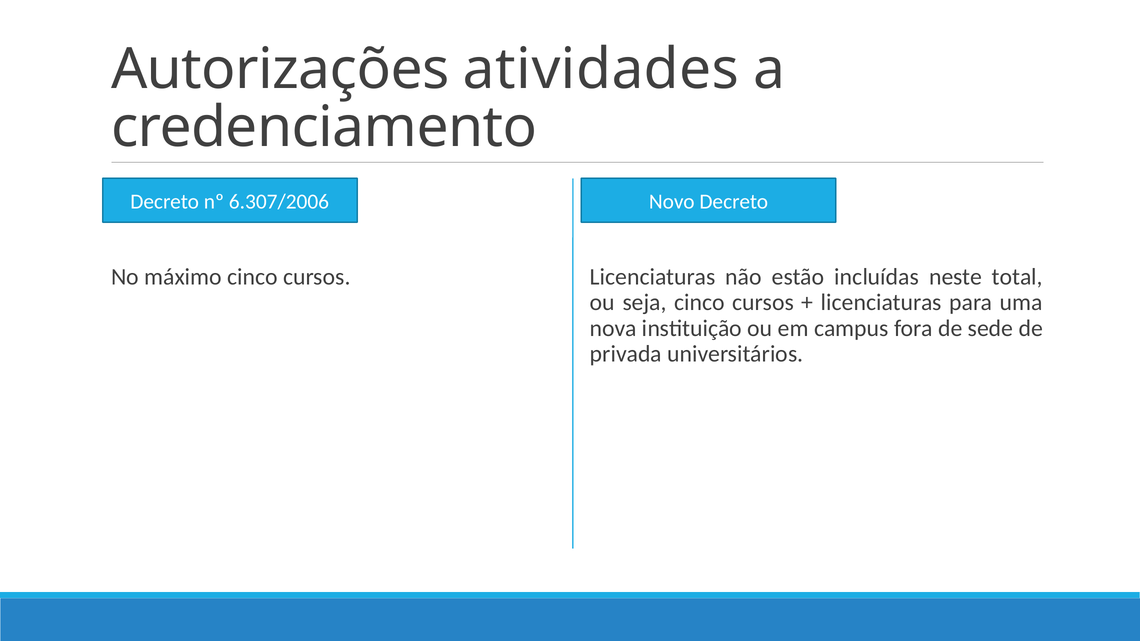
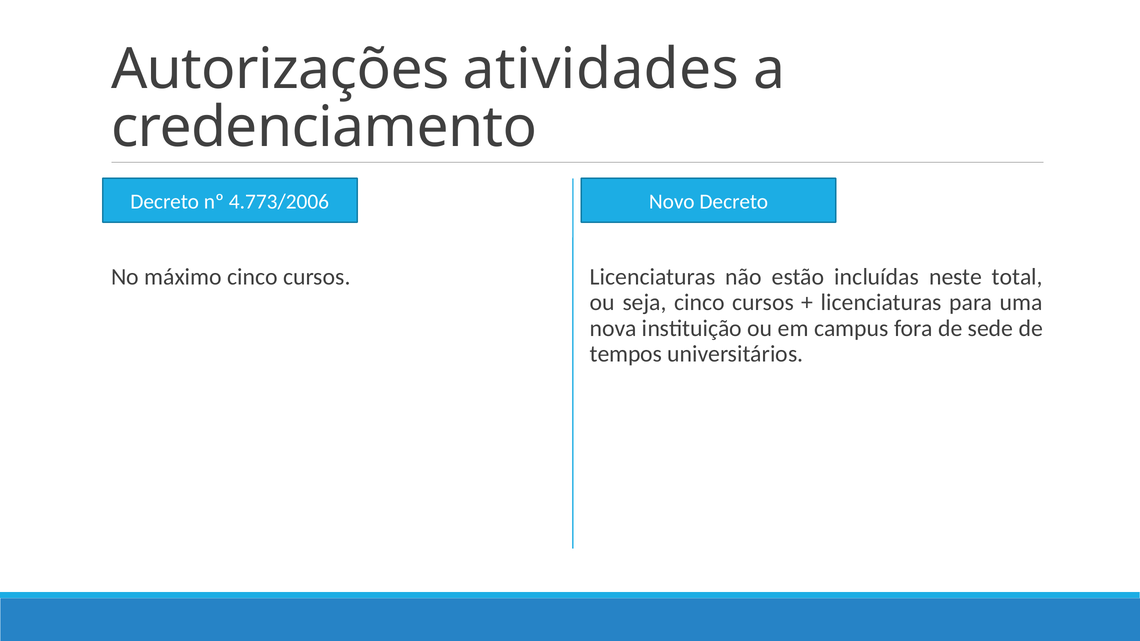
6.307/2006: 6.307/2006 -> 4.773/2006
privada: privada -> tempos
